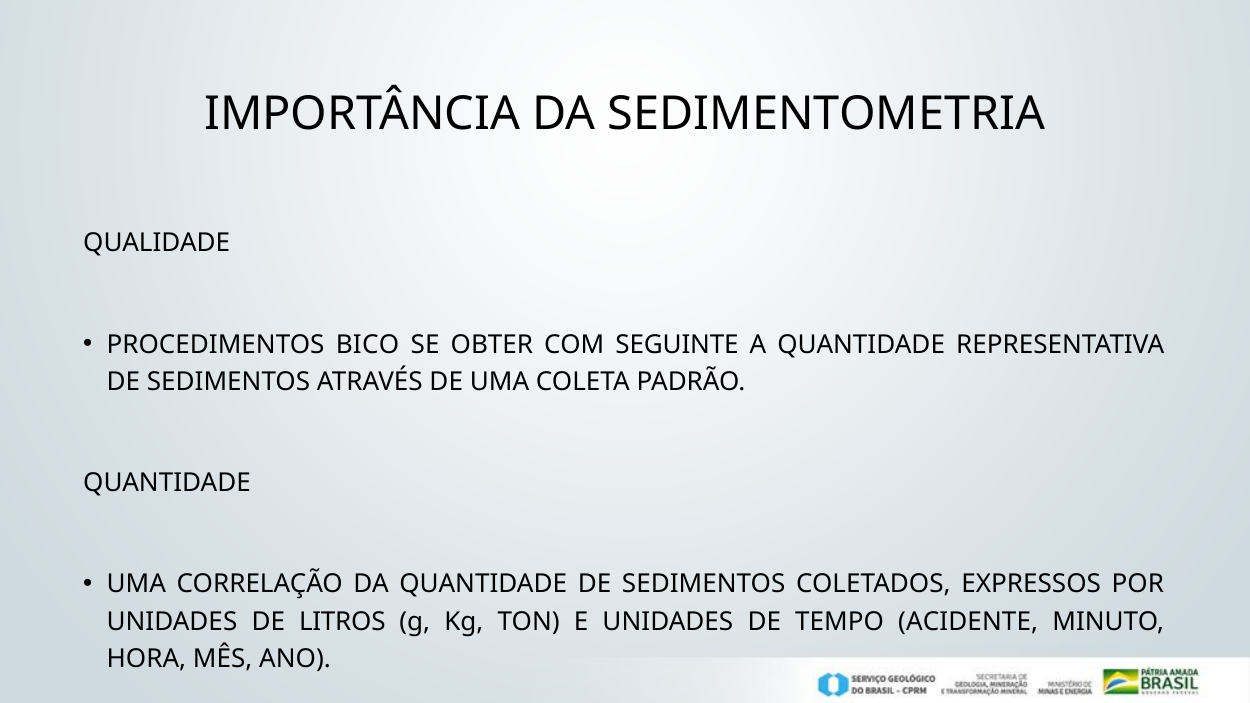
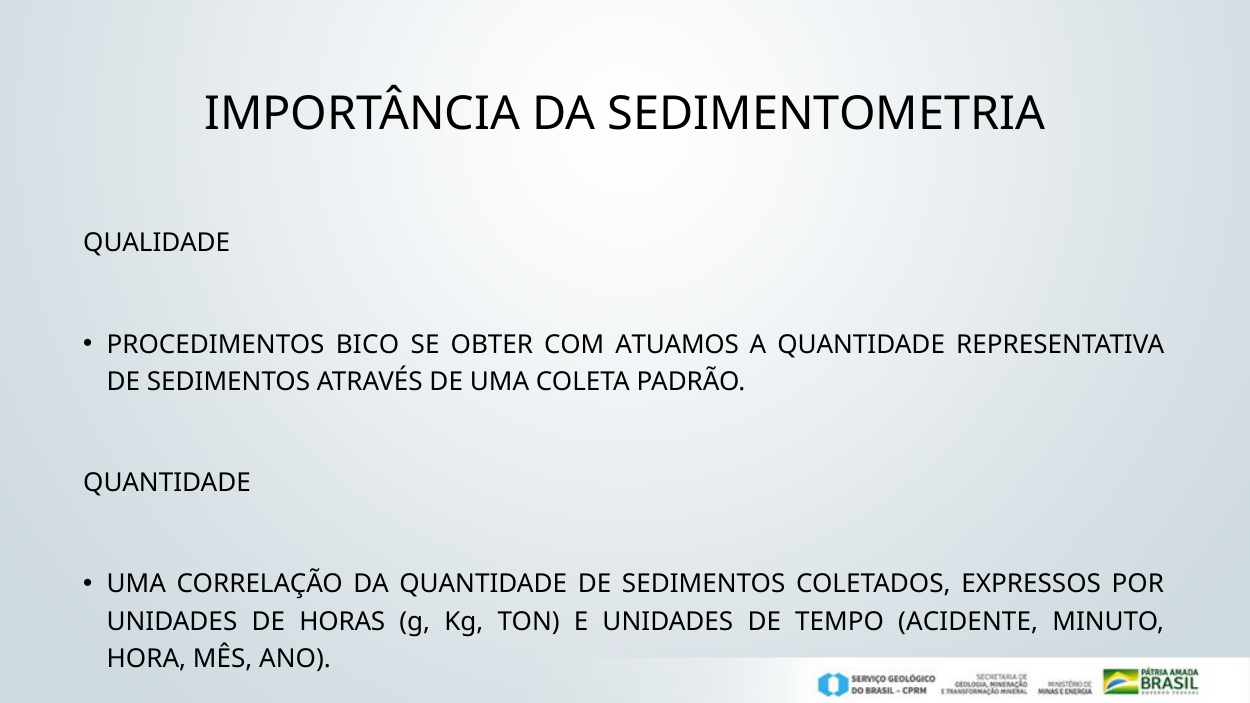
SEGUINTE: SEGUINTE -> ATUAMOS
LITROS: LITROS -> HORAS
